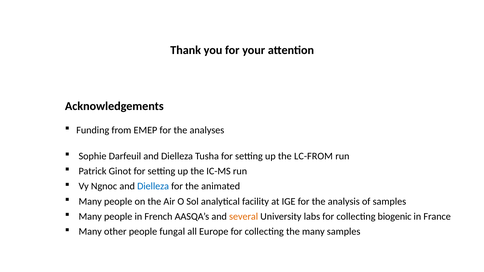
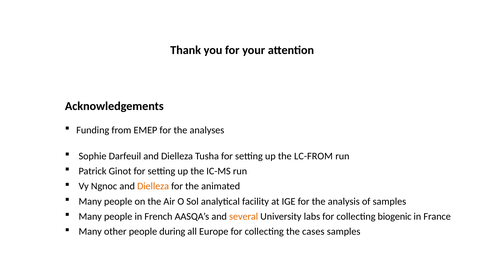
Dielleza at (153, 186) colour: blue -> orange
fungal: fungal -> during
the many: many -> cases
